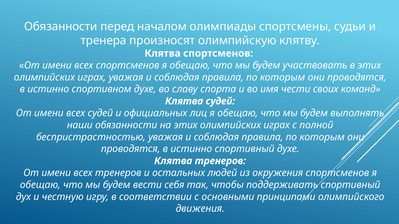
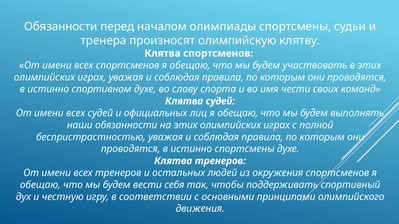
истинно спортивный: спортивный -> спортсмены
